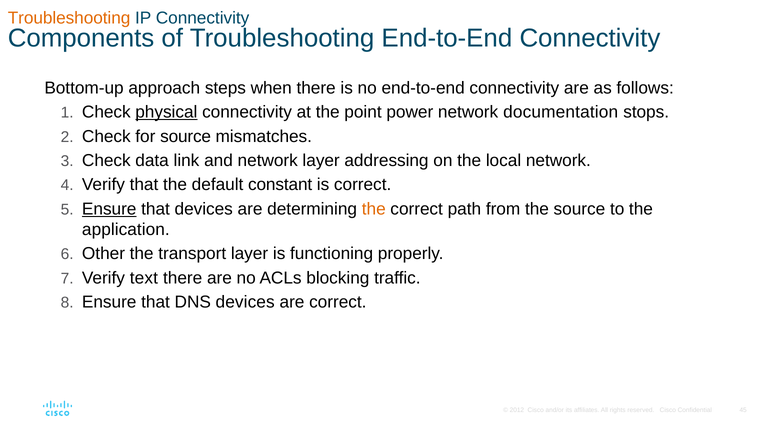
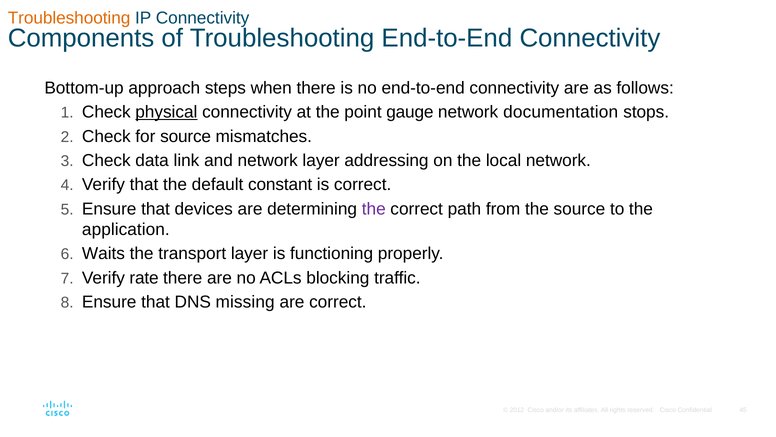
power: power -> gauge
Ensure at (109, 209) underline: present -> none
the at (374, 209) colour: orange -> purple
Other: Other -> Waits
text: text -> rate
DNS devices: devices -> missing
